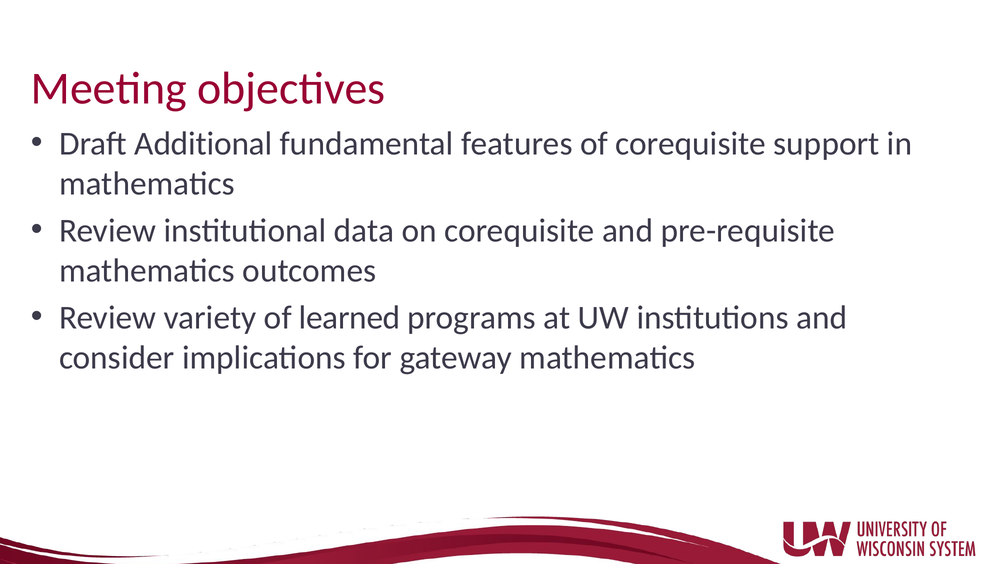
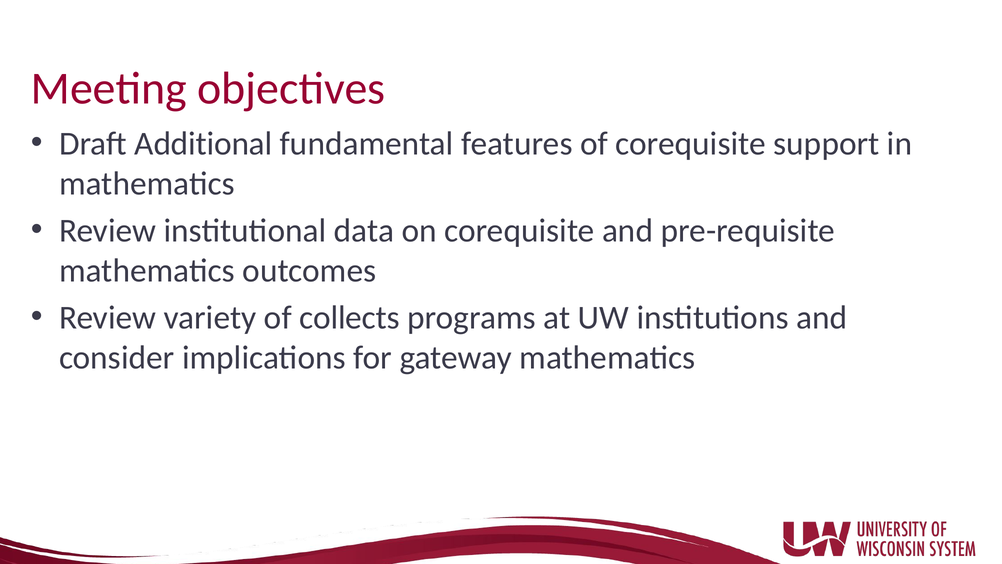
learned: learned -> collects
